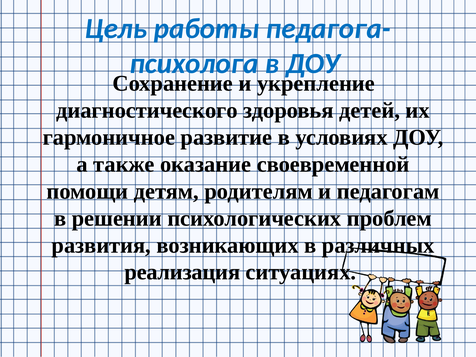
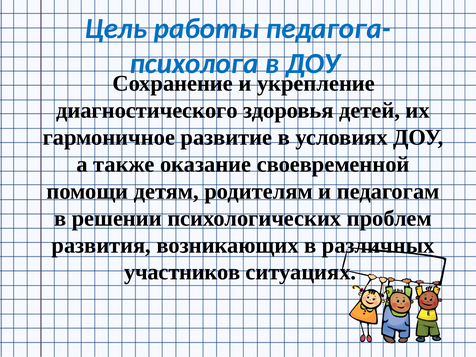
реализация: реализация -> участников
